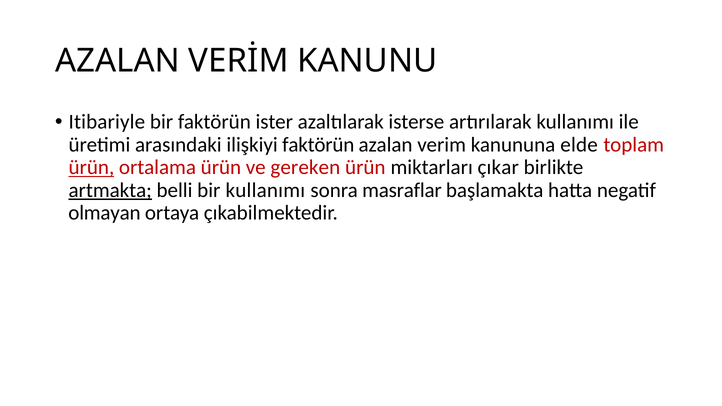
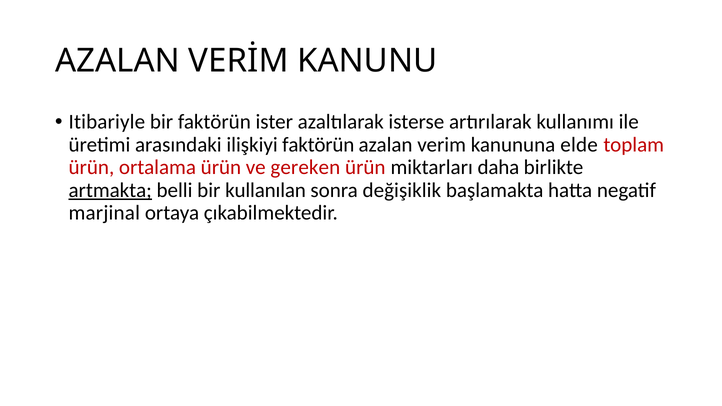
ürün at (91, 168) underline: present -> none
çıkar: çıkar -> daha
bir kullanımı: kullanımı -> kullanılan
masraflar: masraflar -> değişiklik
olmayan: olmayan -> marjinal
